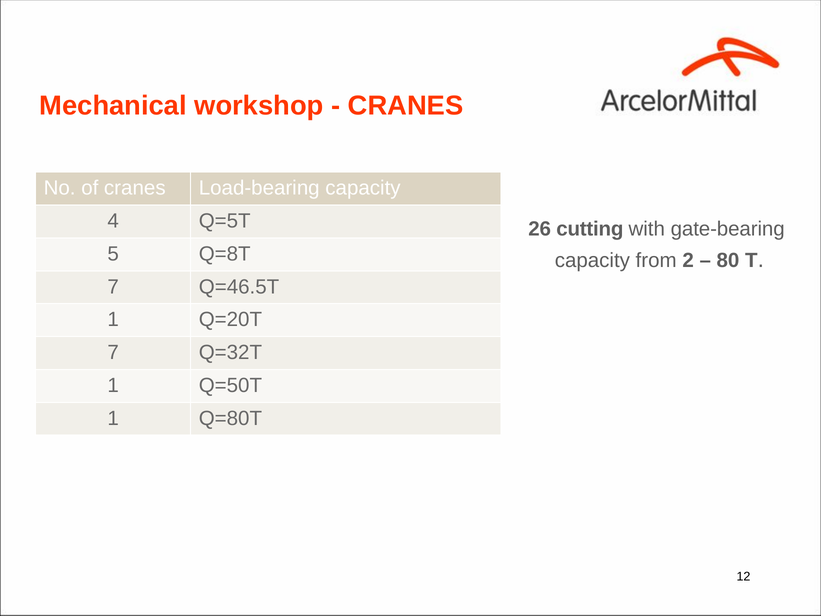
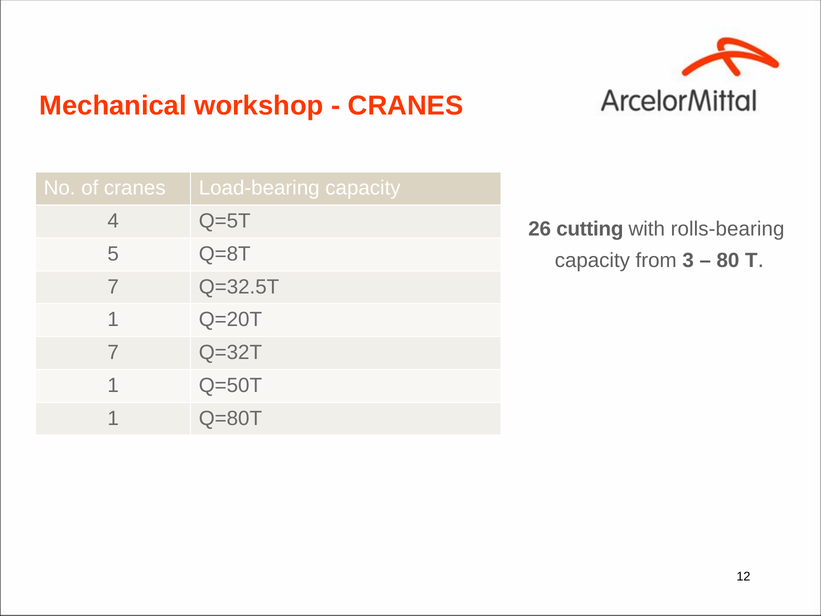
gate-bearing: gate-bearing -> rolls-bearing
2: 2 -> 3
Q=46.5T: Q=46.5T -> Q=32.5T
